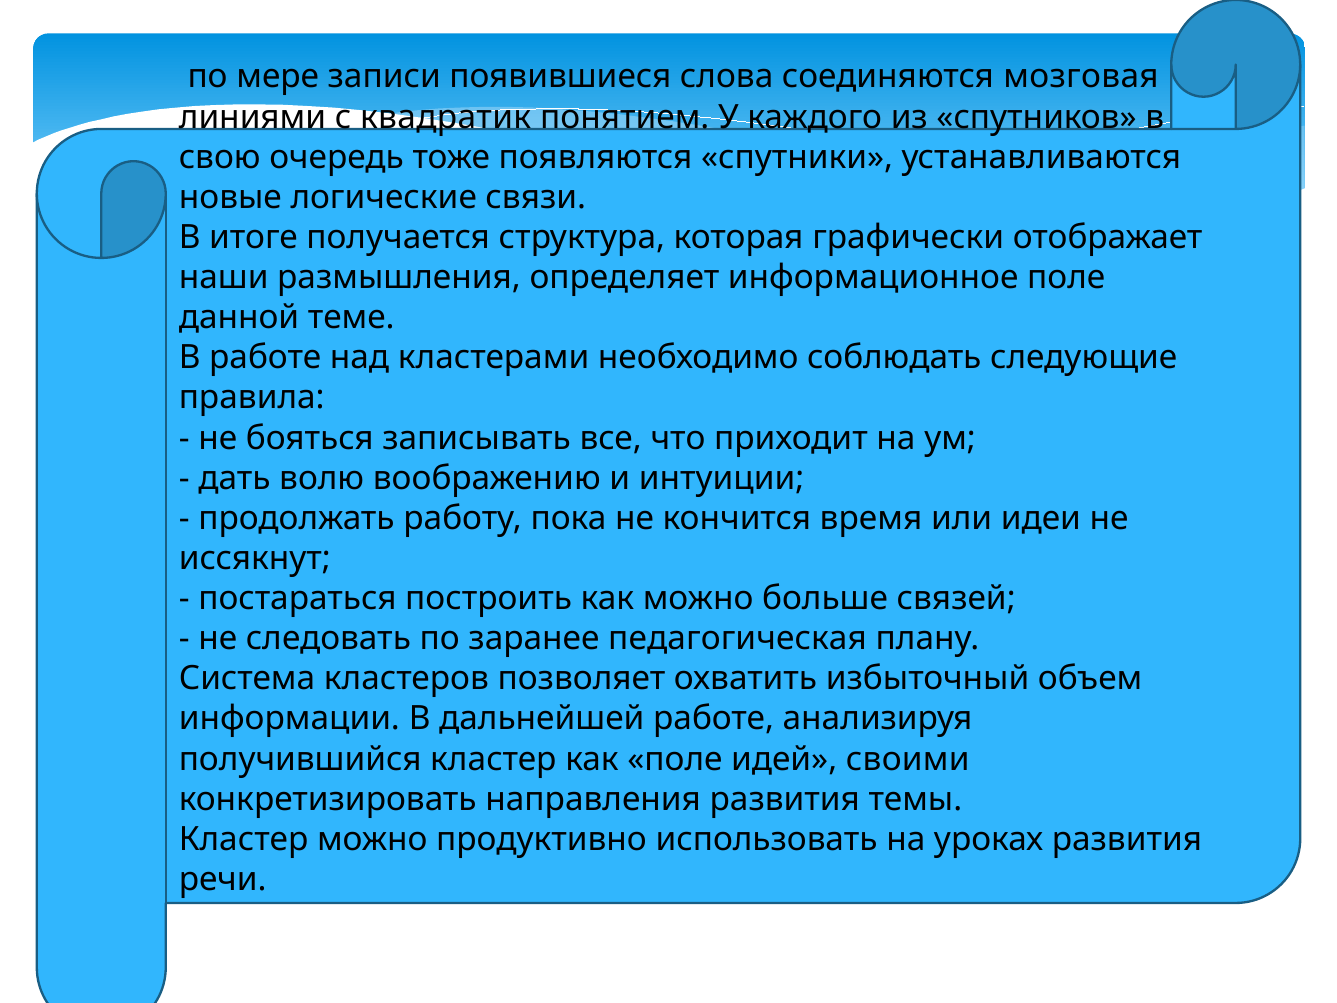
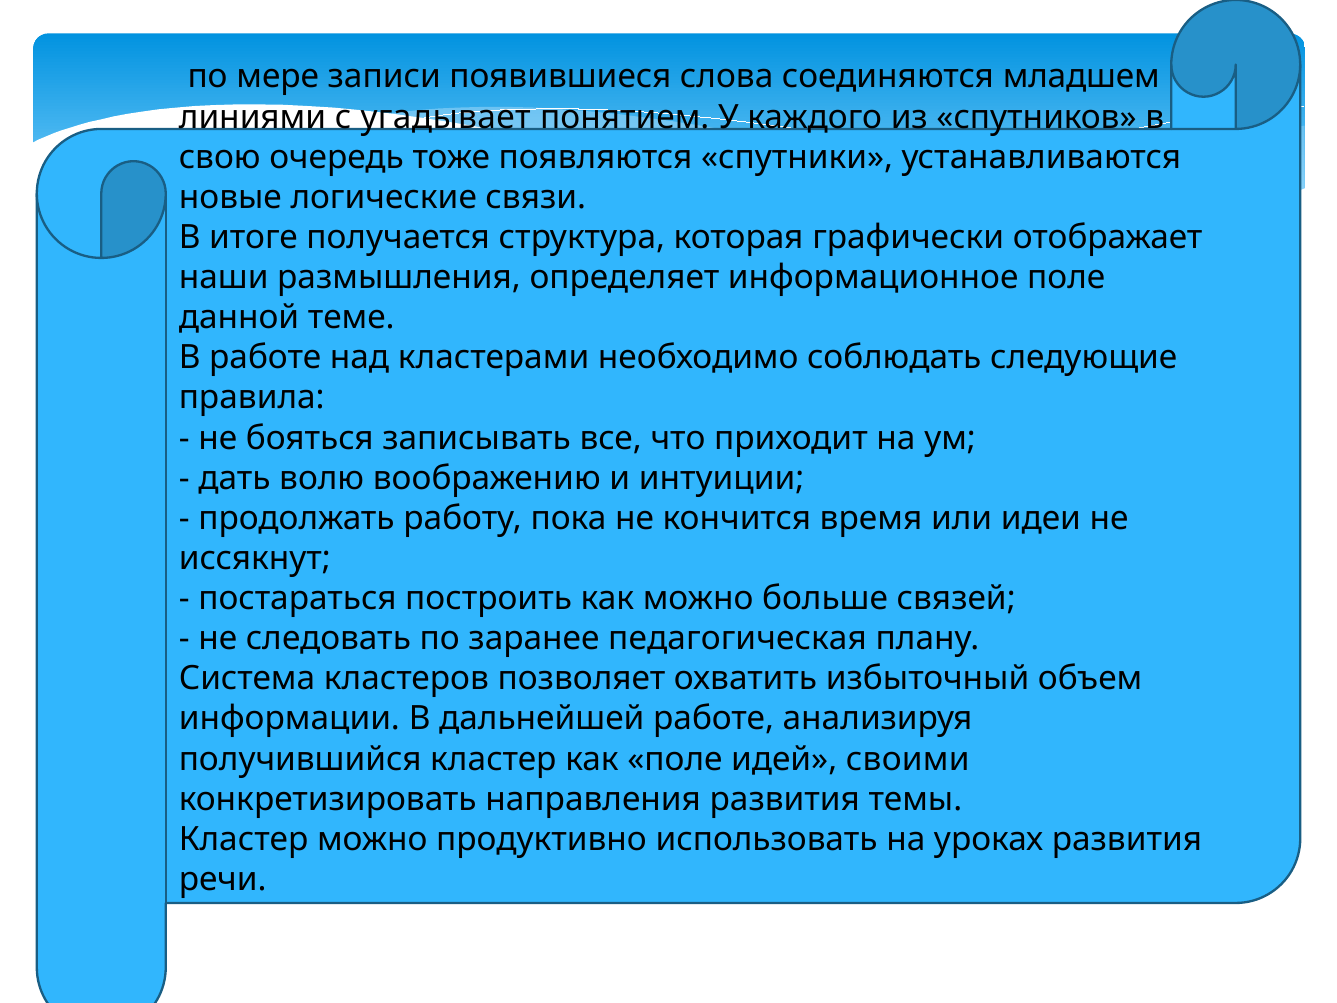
мозговая: мозговая -> младшем
квадратик: квадратик -> угадывает
